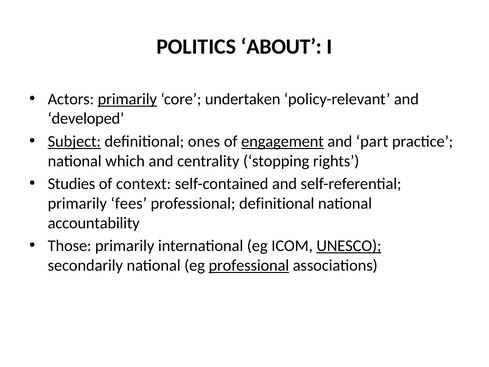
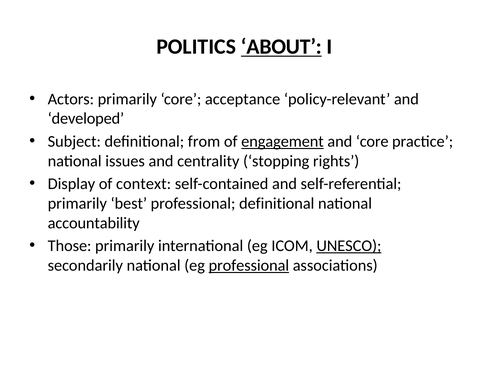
ABOUT underline: none -> present
primarily at (127, 99) underline: present -> none
undertaken: undertaken -> acceptance
Subject underline: present -> none
ones: ones -> from
and part: part -> core
which: which -> issues
Studies: Studies -> Display
fees: fees -> best
